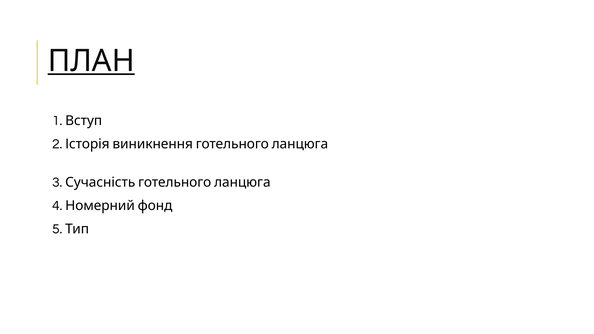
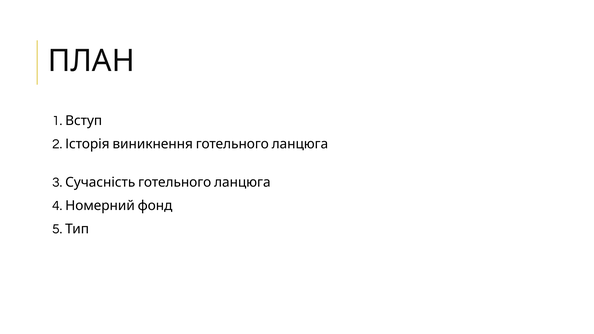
ПЛАН underline: present -> none
